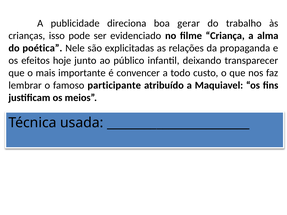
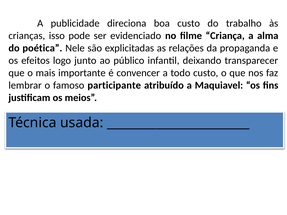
boa gerar: gerar -> custo
hoje: hoje -> logo
